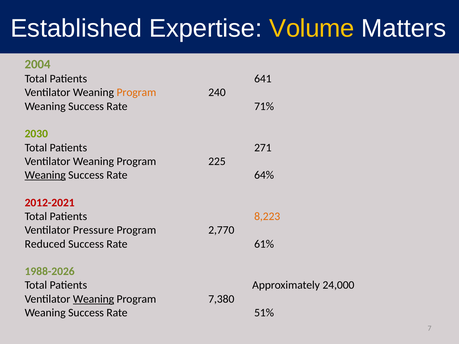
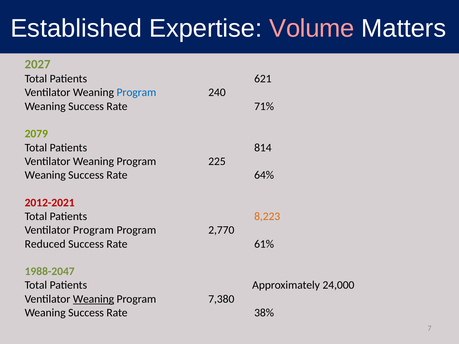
Volume colour: yellow -> pink
2004: 2004 -> 2027
641: 641 -> 621
Program at (136, 93) colour: orange -> blue
2030: 2030 -> 2079
271: 271 -> 814
Weaning at (45, 175) underline: present -> none
Ventilator Pressure: Pressure -> Program
1988-2026: 1988-2026 -> 1988-2047
51%: 51% -> 38%
